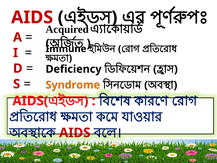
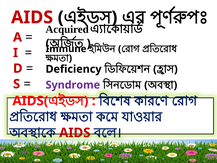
Syndrome colour: orange -> purple
